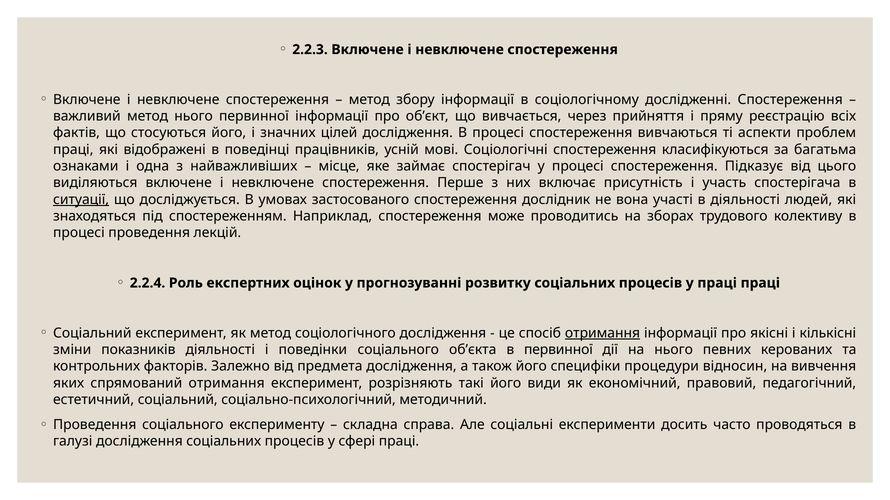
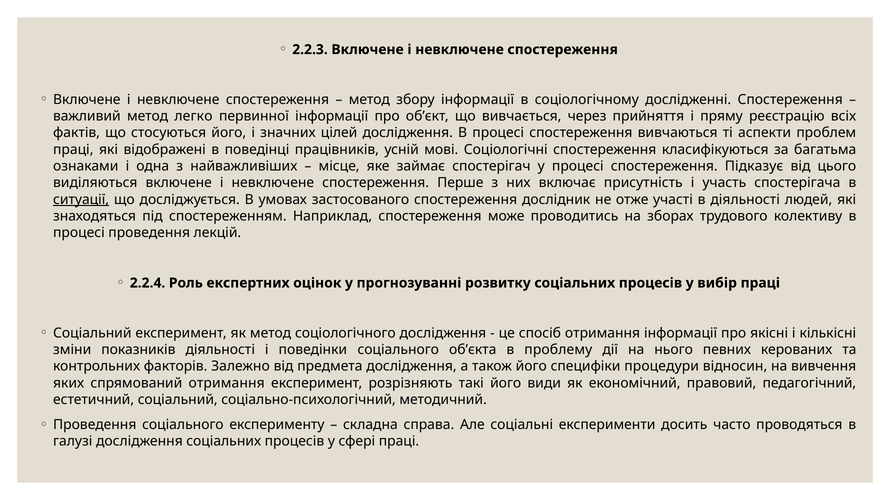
метод нього: нього -> легко
вона: вона -> отже
у праці: праці -> вибір
отримання at (603, 333) underline: present -> none
в первинної: первинної -> проблему
